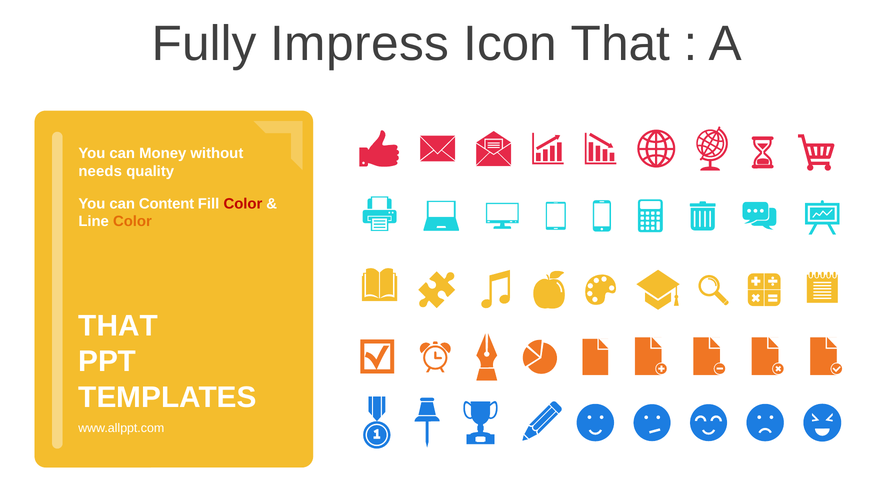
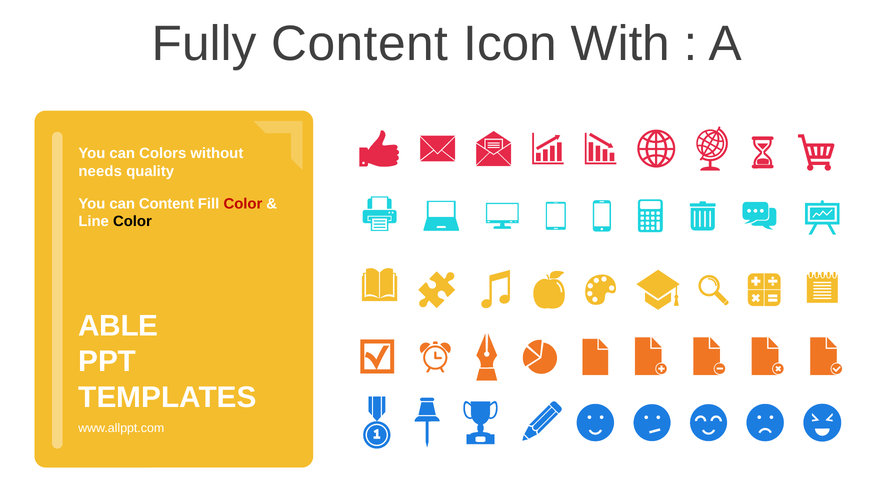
Fully Impress: Impress -> Content
Icon That: That -> With
Money: Money -> Colors
Color at (132, 221) colour: orange -> black
THAT at (118, 326): THAT -> ABLE
